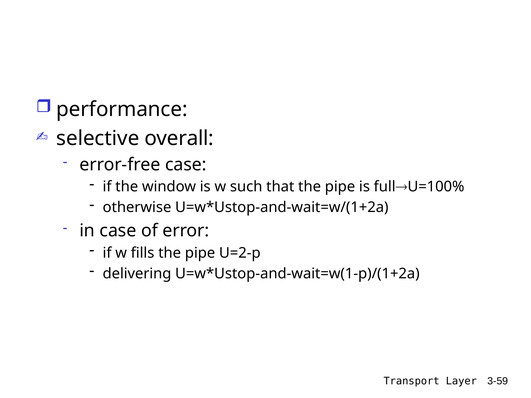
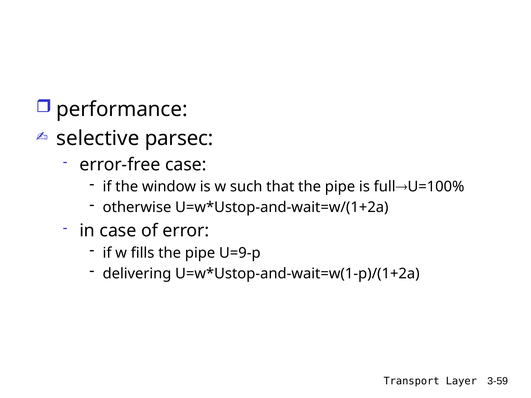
overall: overall -> parsec
U=2-p: U=2-p -> U=9-p
